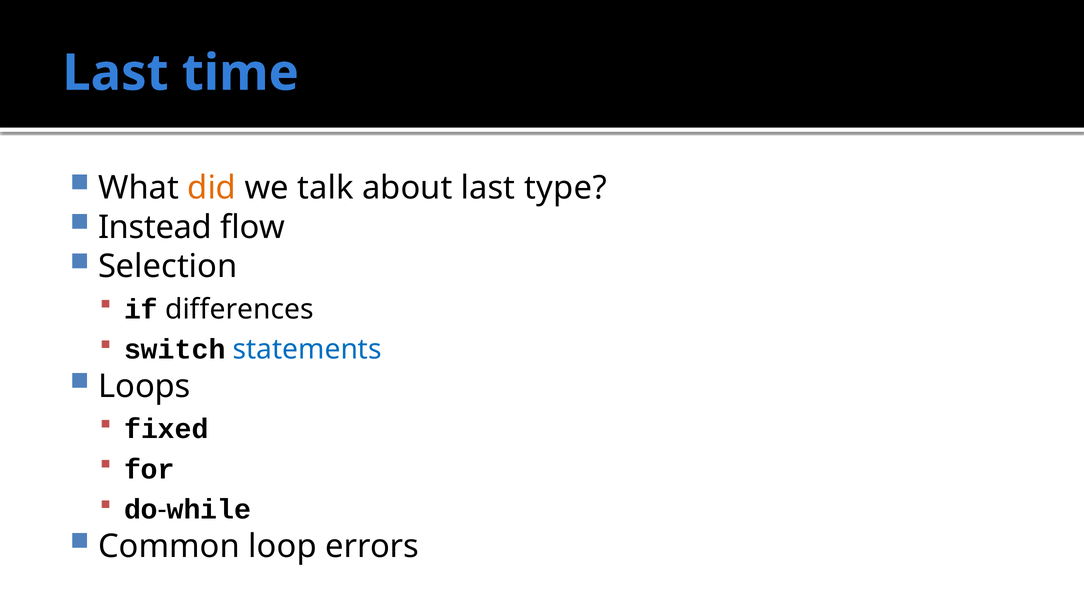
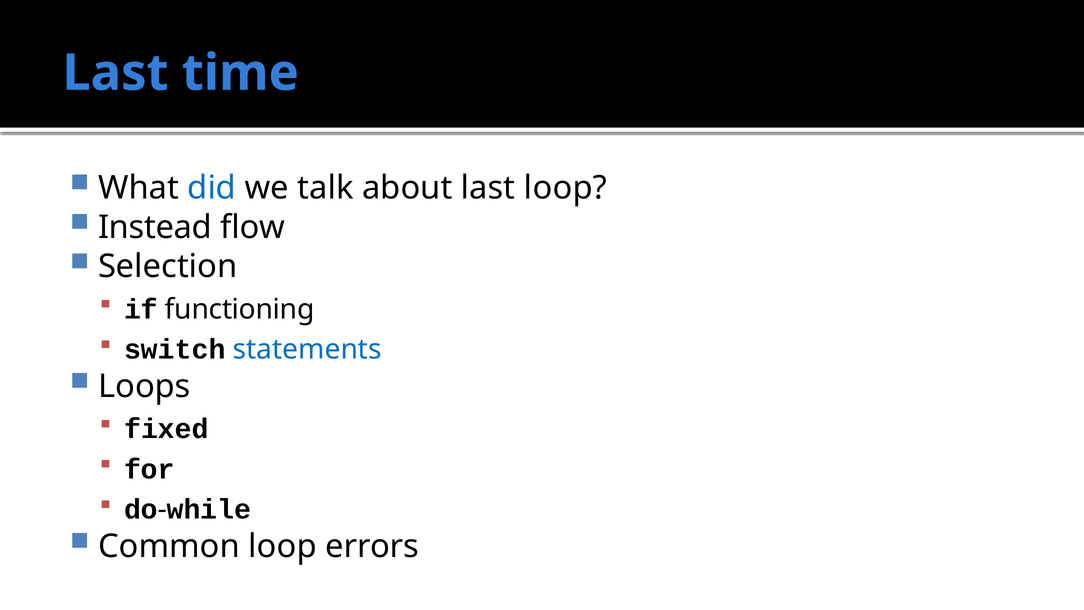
did colour: orange -> blue
last type: type -> loop
differences: differences -> functioning
